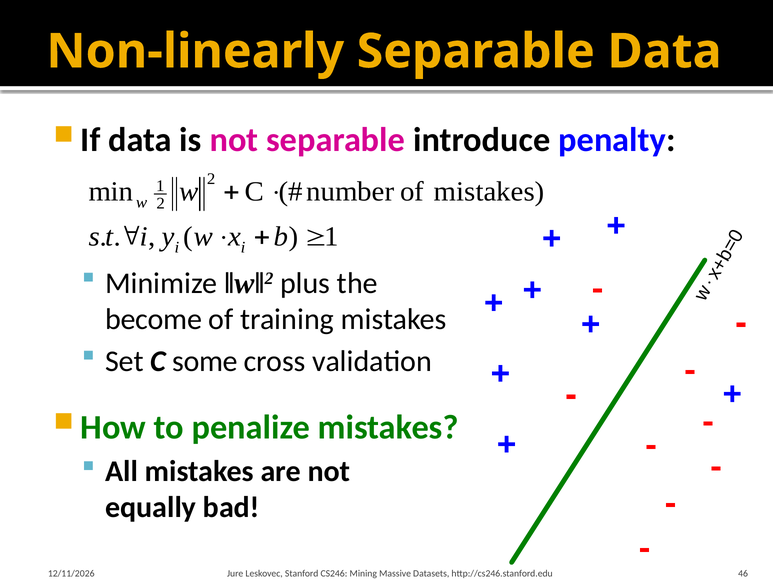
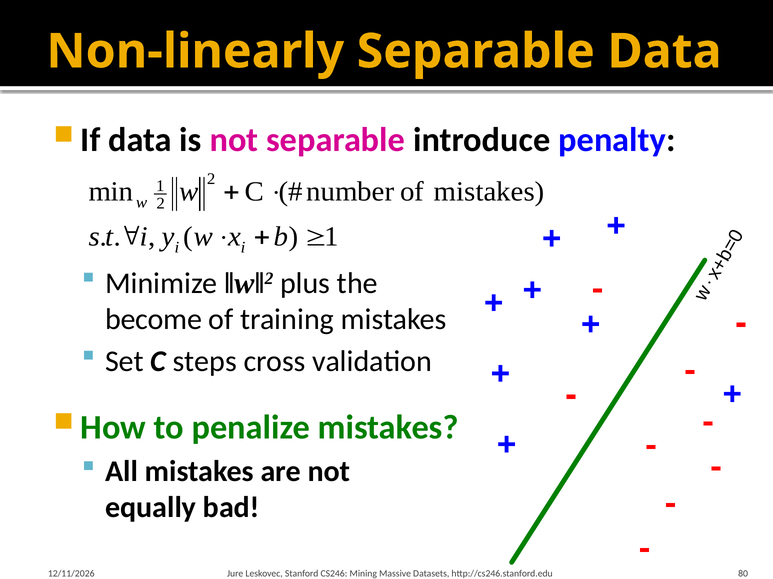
some: some -> steps
46: 46 -> 80
